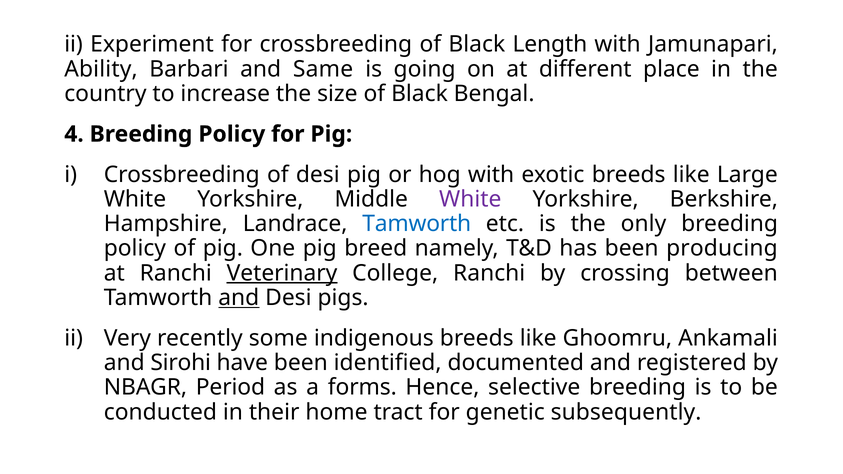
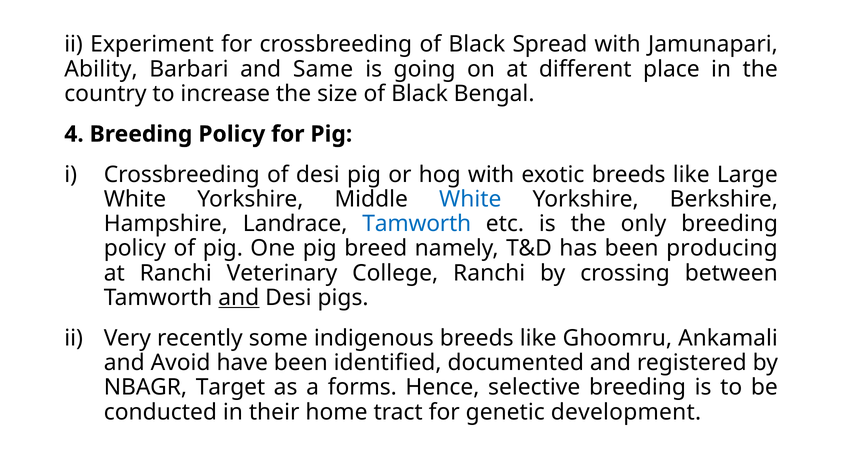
Length: Length -> Spread
White at (470, 199) colour: purple -> blue
Veterinary underline: present -> none
Sirohi: Sirohi -> Avoid
Period: Period -> Target
subsequently: subsequently -> development
